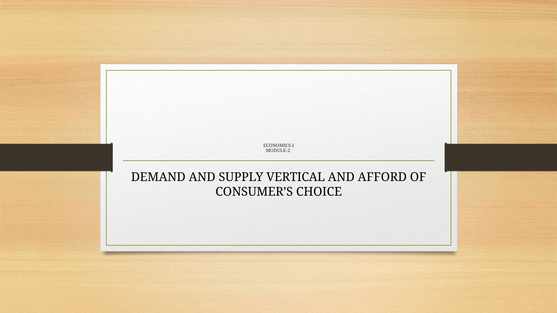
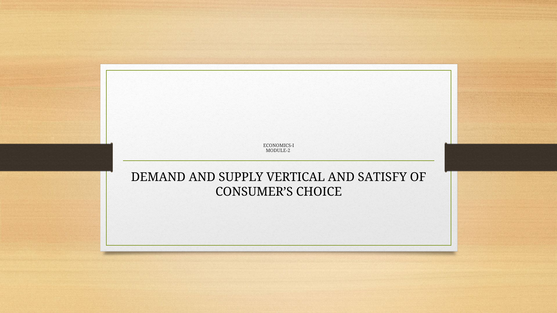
AFFORD: AFFORD -> SATISFY
